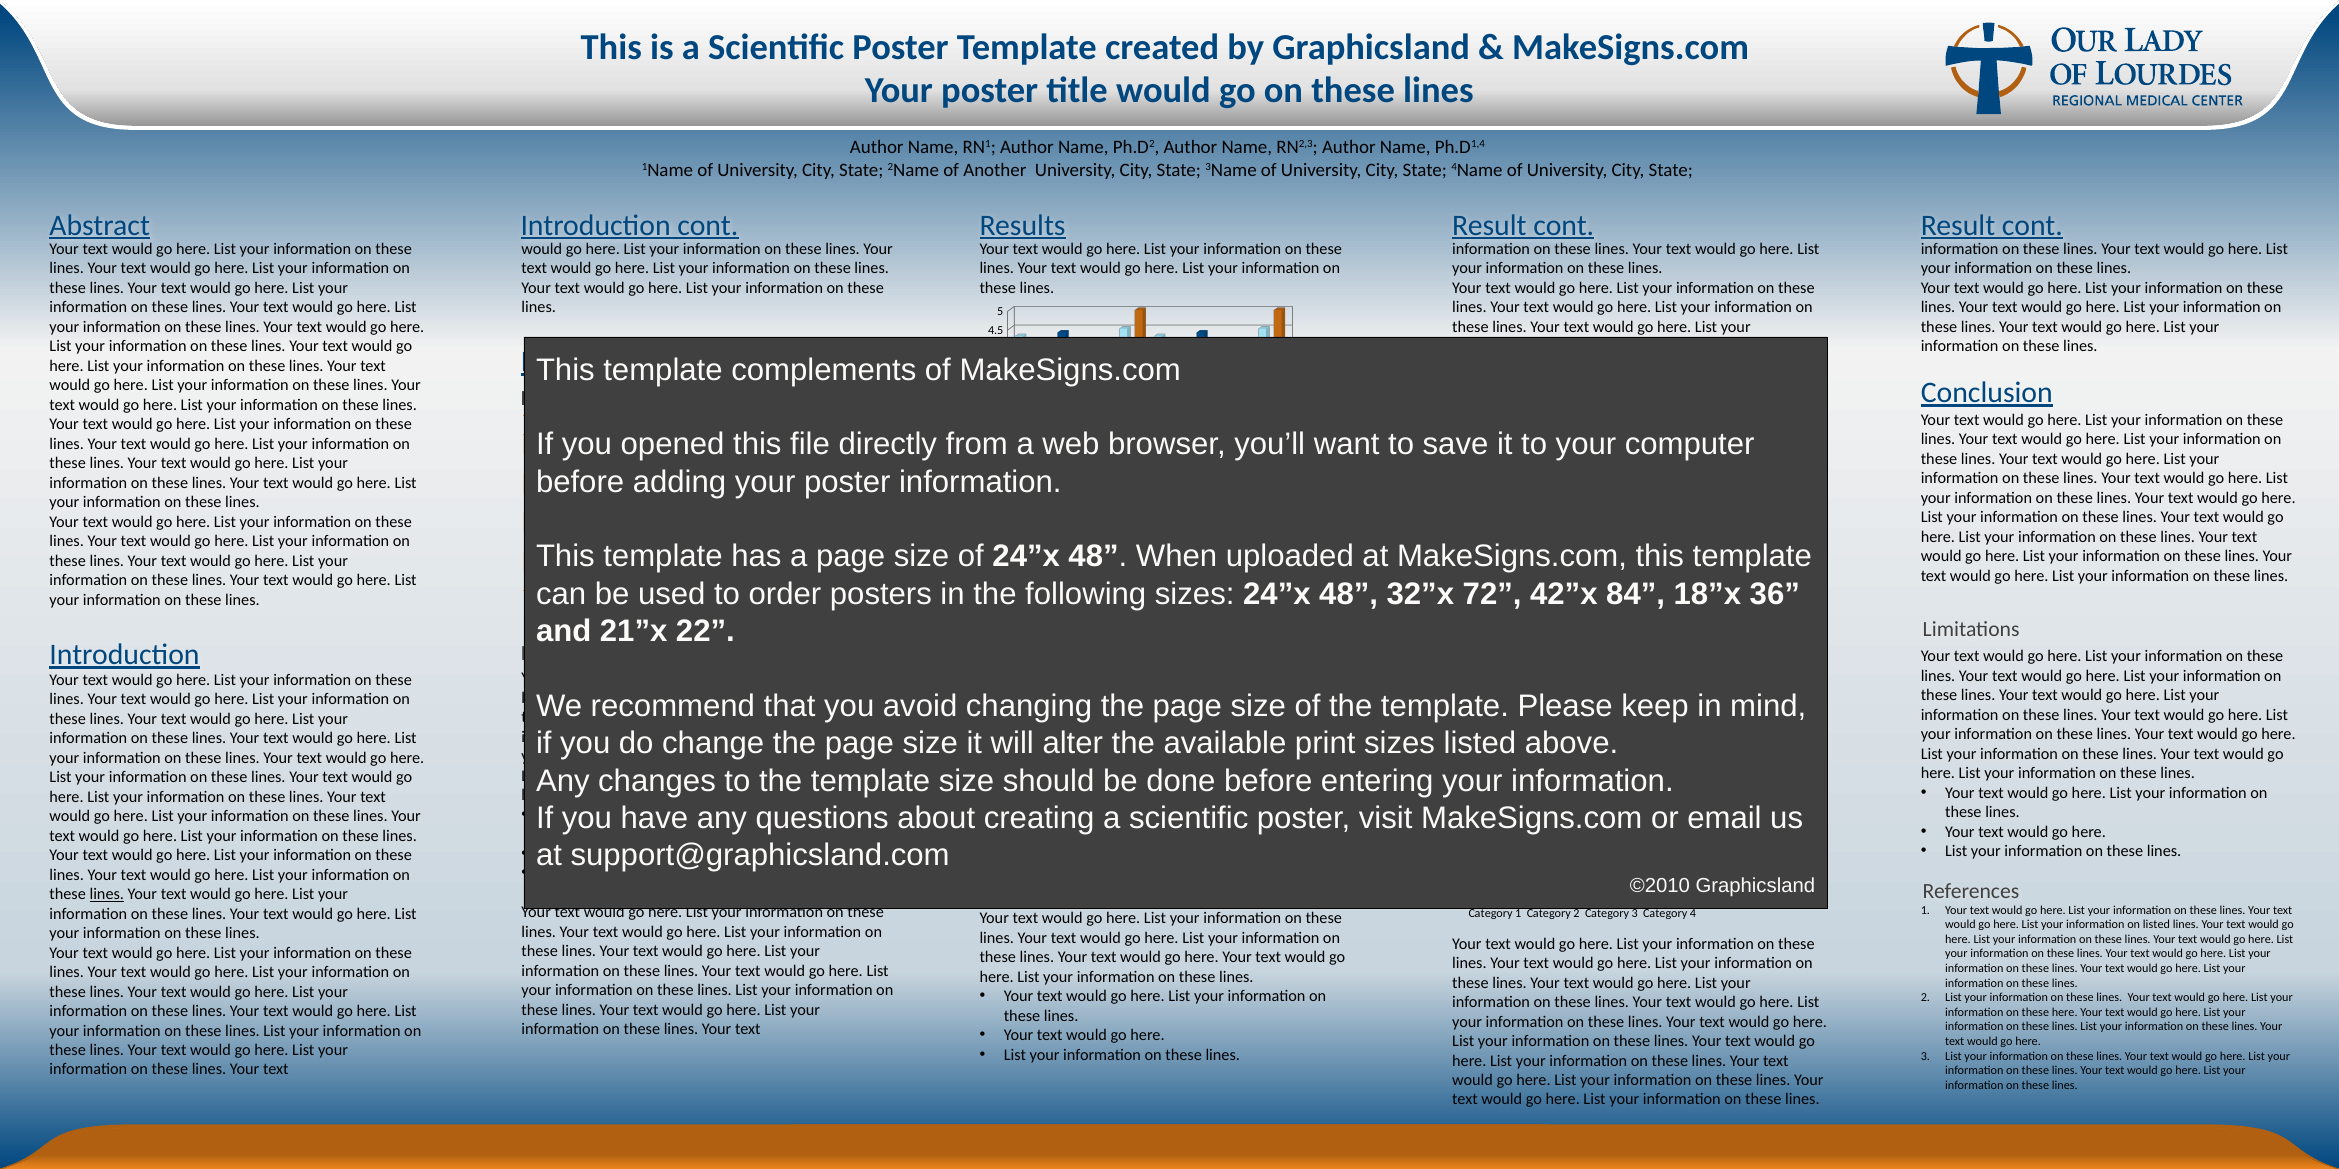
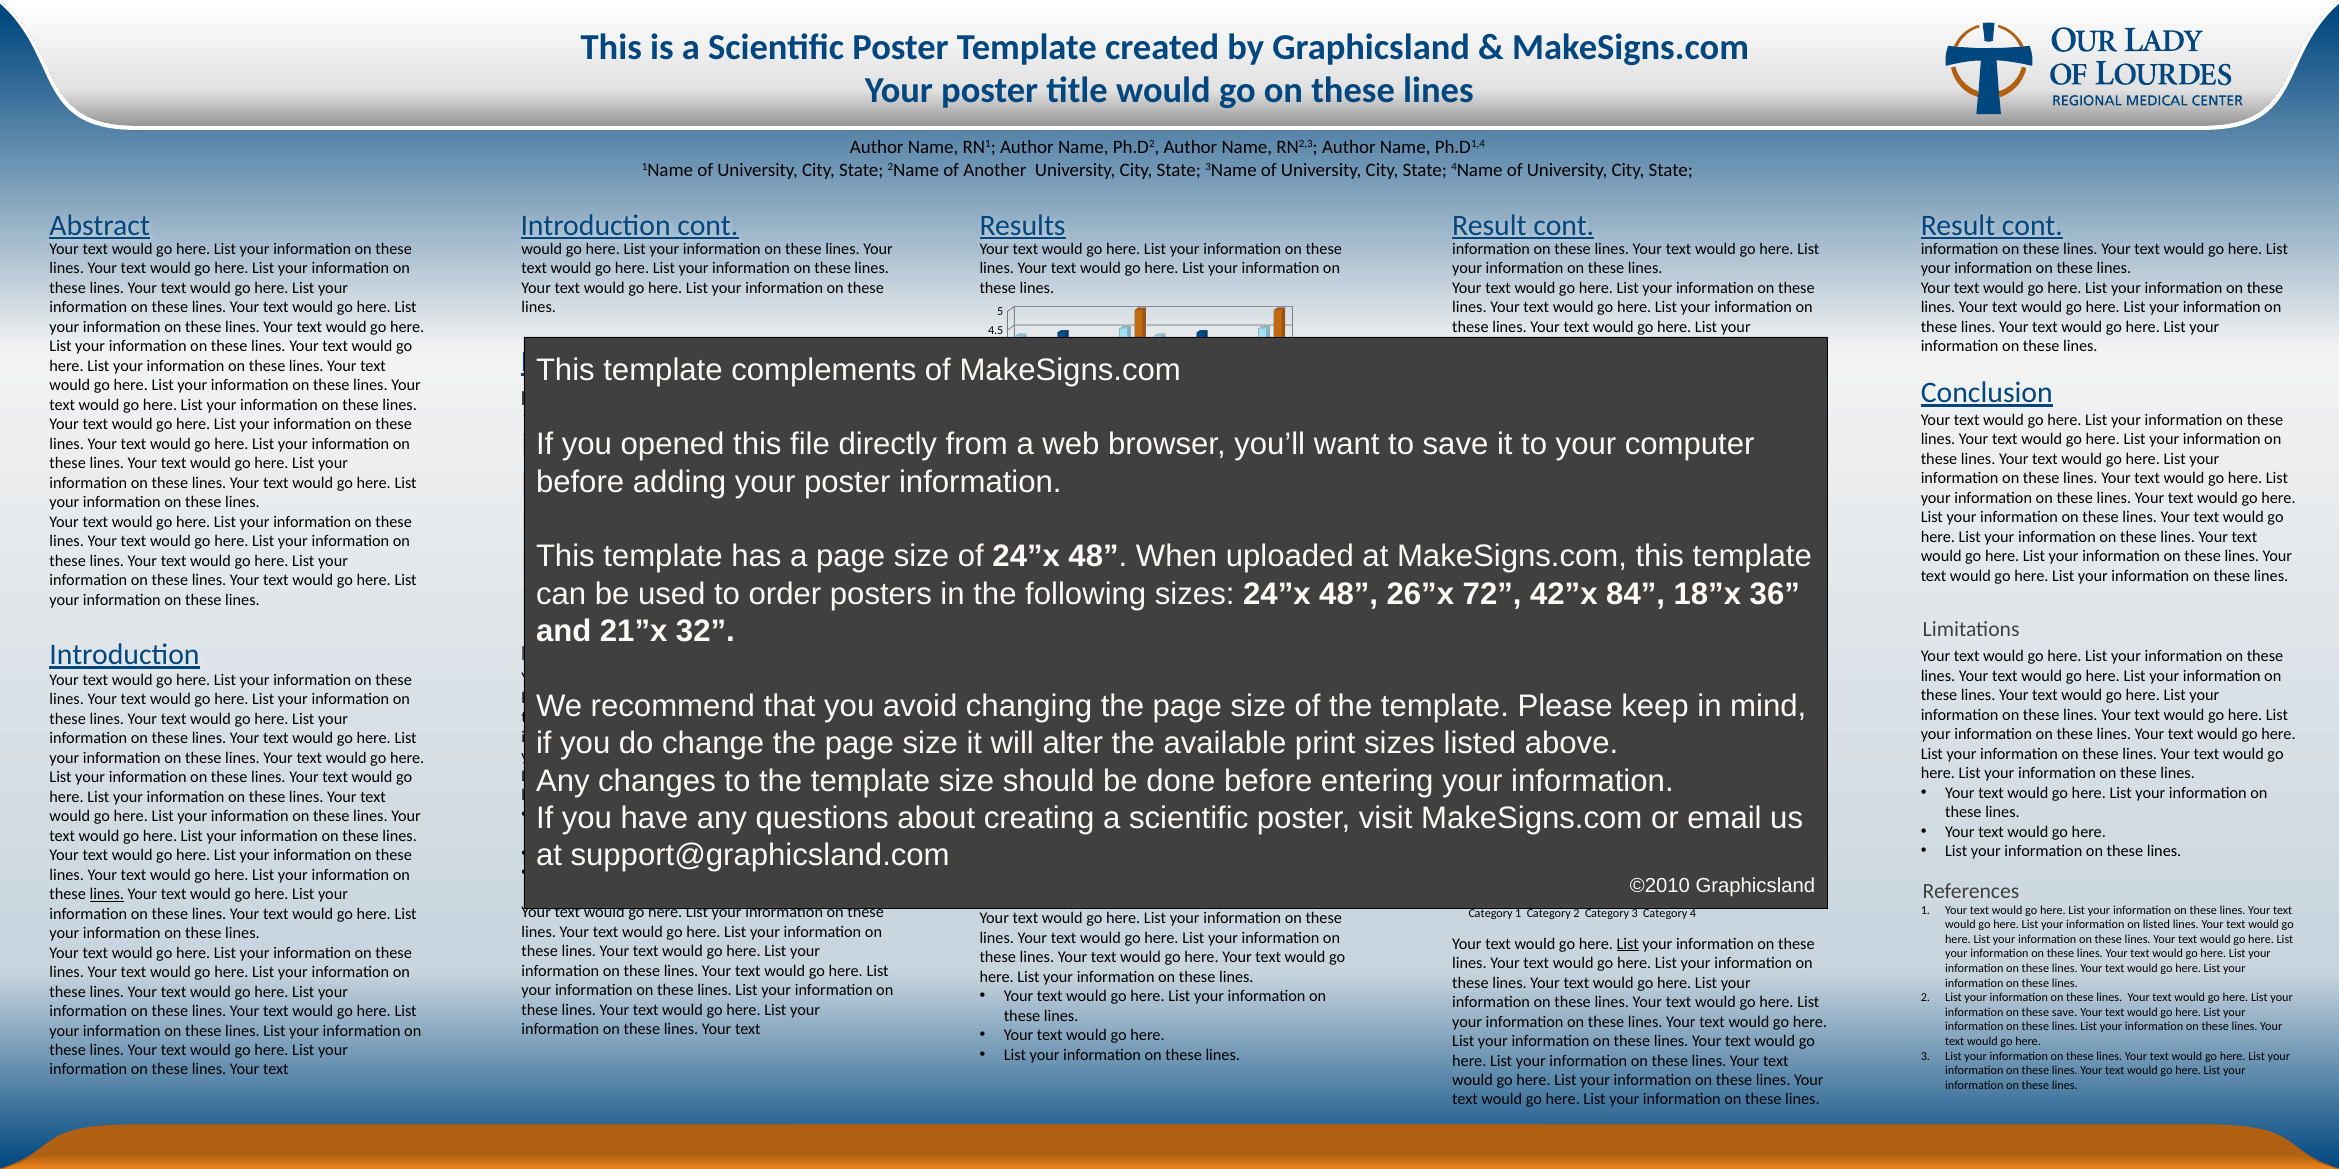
32”x: 32”x -> 26”x
22: 22 -> 32
List at (1628, 944) underline: none -> present
these here: here -> save
